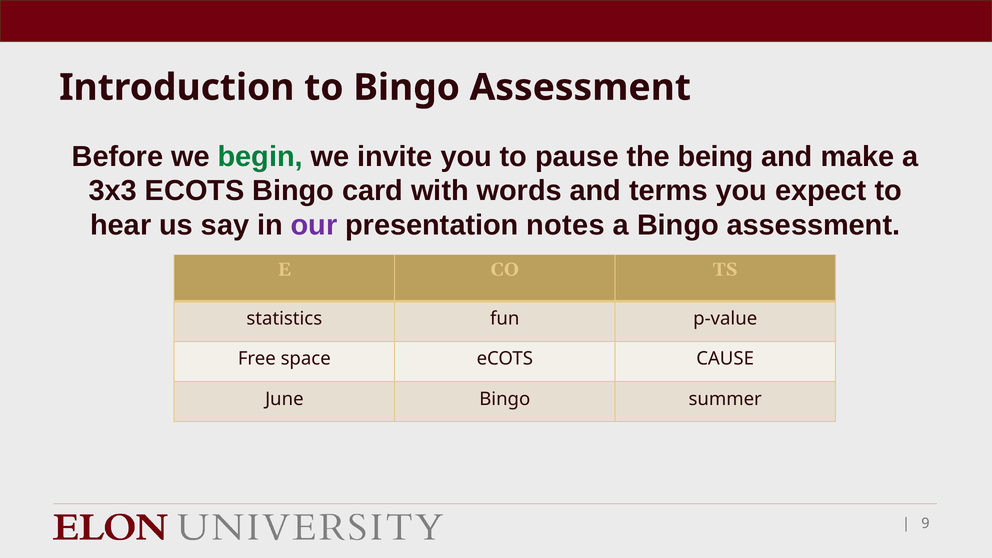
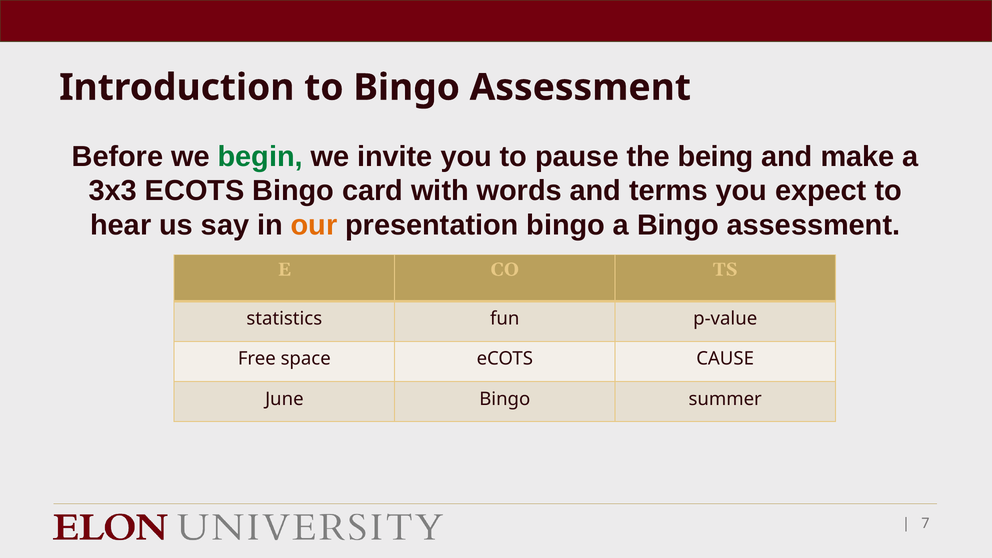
our colour: purple -> orange
presentation notes: notes -> bingo
9: 9 -> 7
